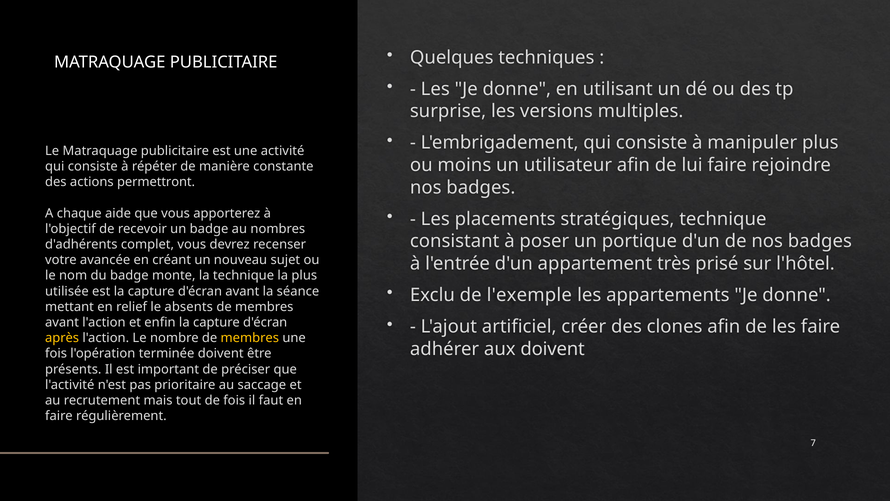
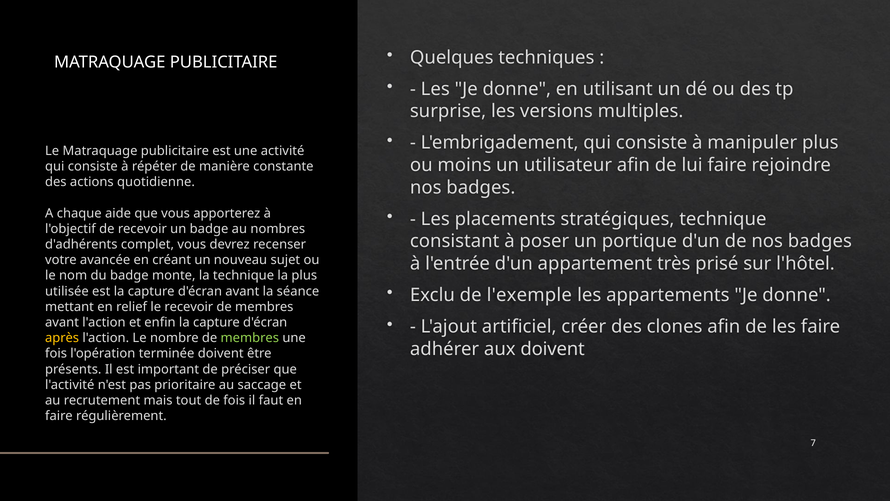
permettront: permettront -> quotidienne
le absents: absents -> recevoir
membres at (250, 338) colour: yellow -> light green
